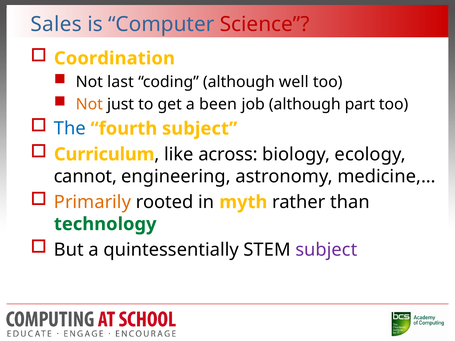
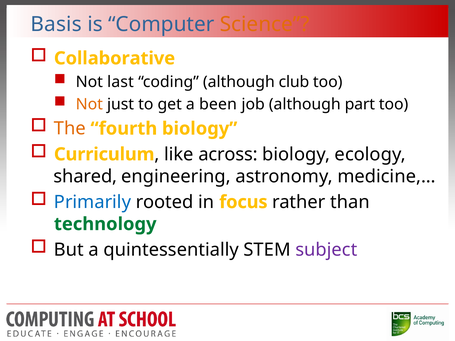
Sales: Sales -> Basis
Science colour: red -> orange
Coordination: Coordination -> Collaborative
well: well -> club
The colour: blue -> orange
fourth subject: subject -> biology
cannot: cannot -> shared
Primarily colour: orange -> blue
myth: myth -> focus
